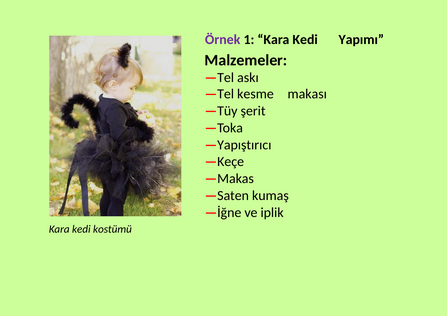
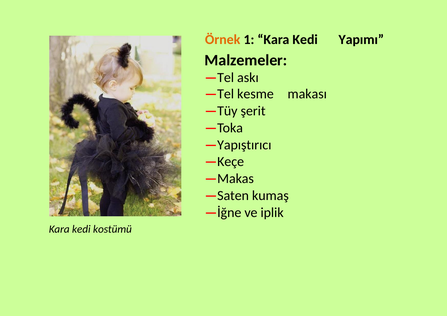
Örnek colour: purple -> orange
